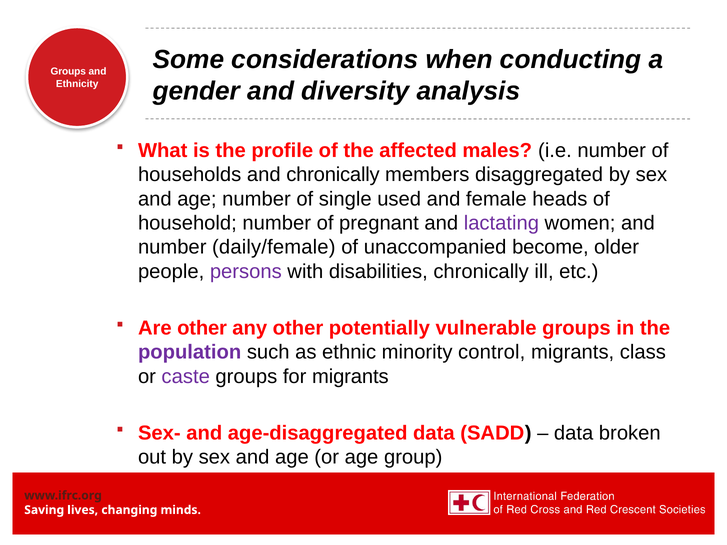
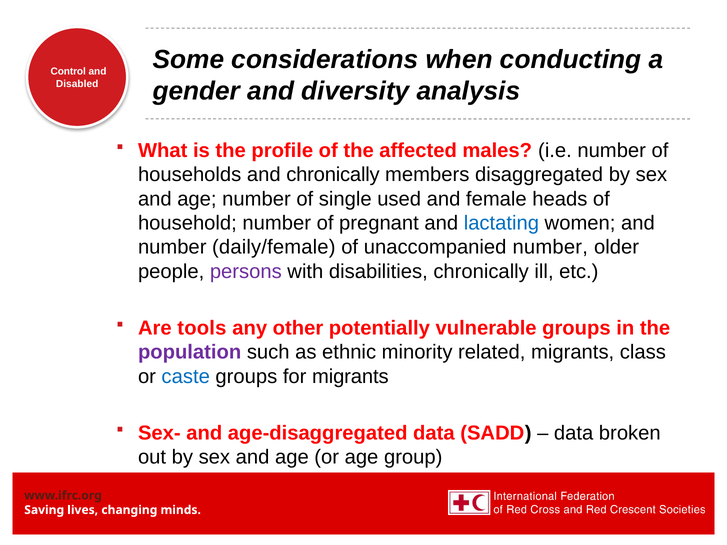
Groups at (68, 72): Groups -> Control
Ethnicity: Ethnicity -> Disabled
lactating colour: purple -> blue
unaccompanied become: become -> number
Are other: other -> tools
control: control -> related
caste colour: purple -> blue
